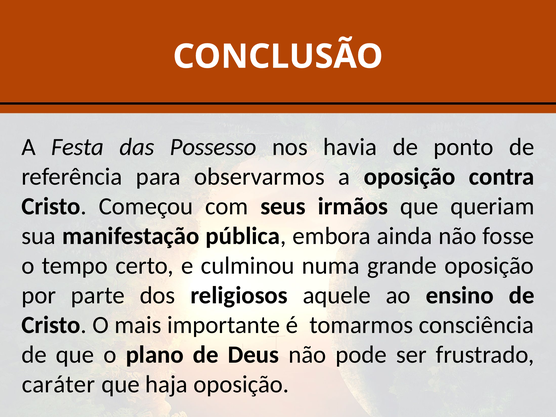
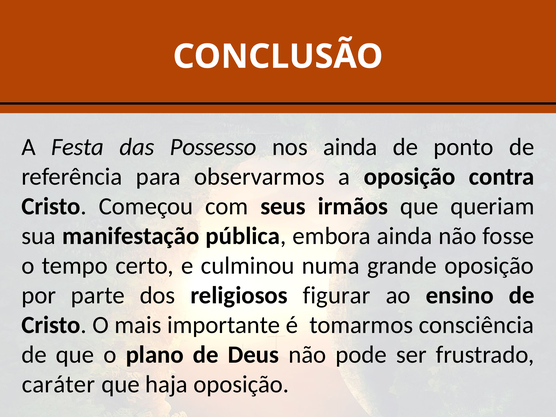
nos havia: havia -> ainda
aquele: aquele -> figurar
